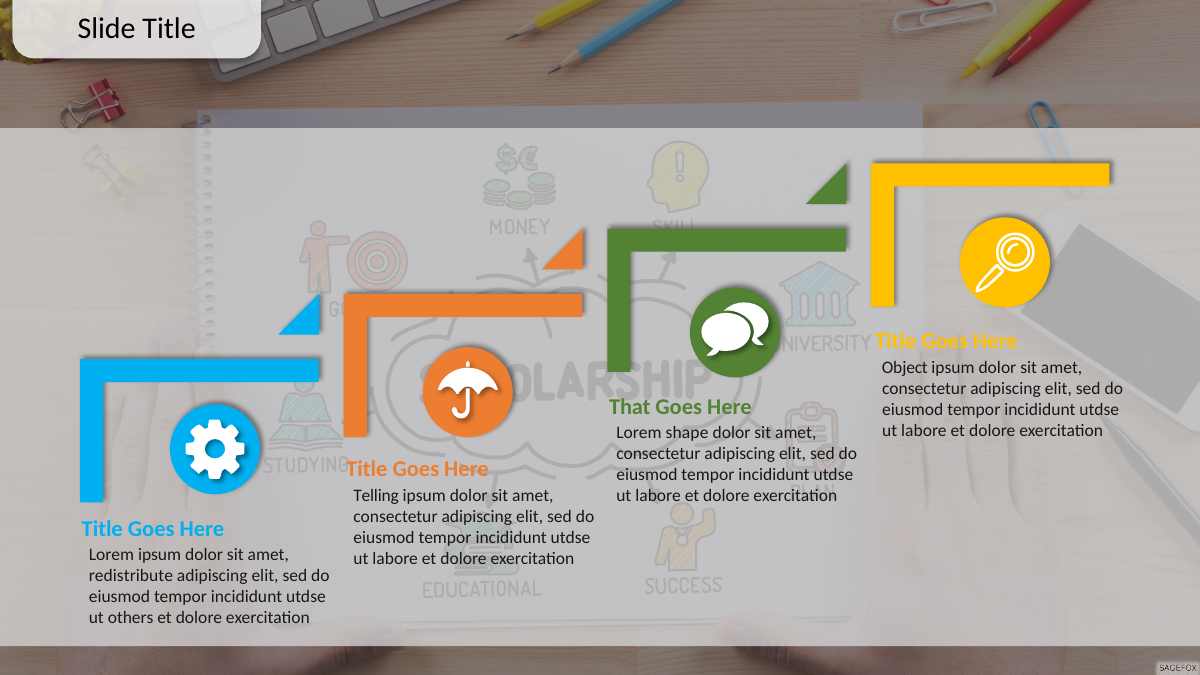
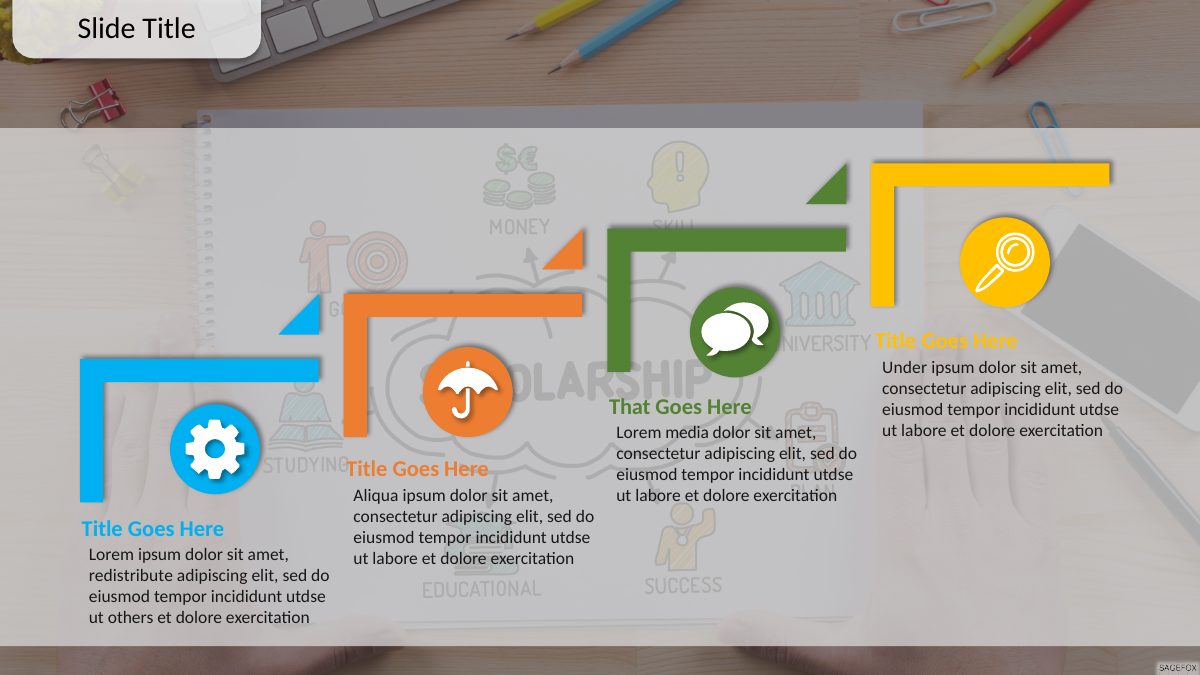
Object: Object -> Under
shape: shape -> media
Telling: Telling -> Aliqua
